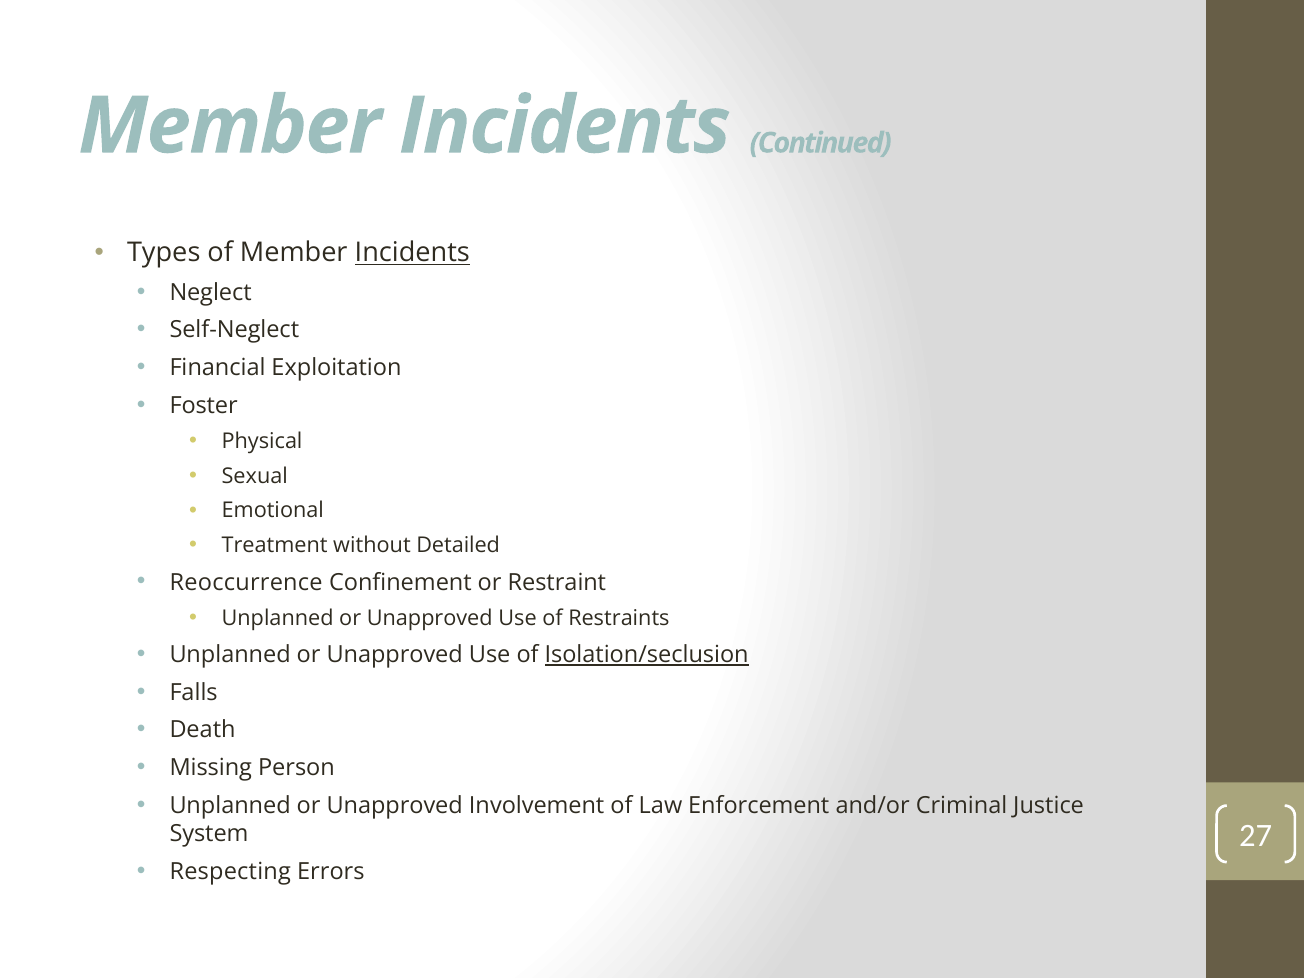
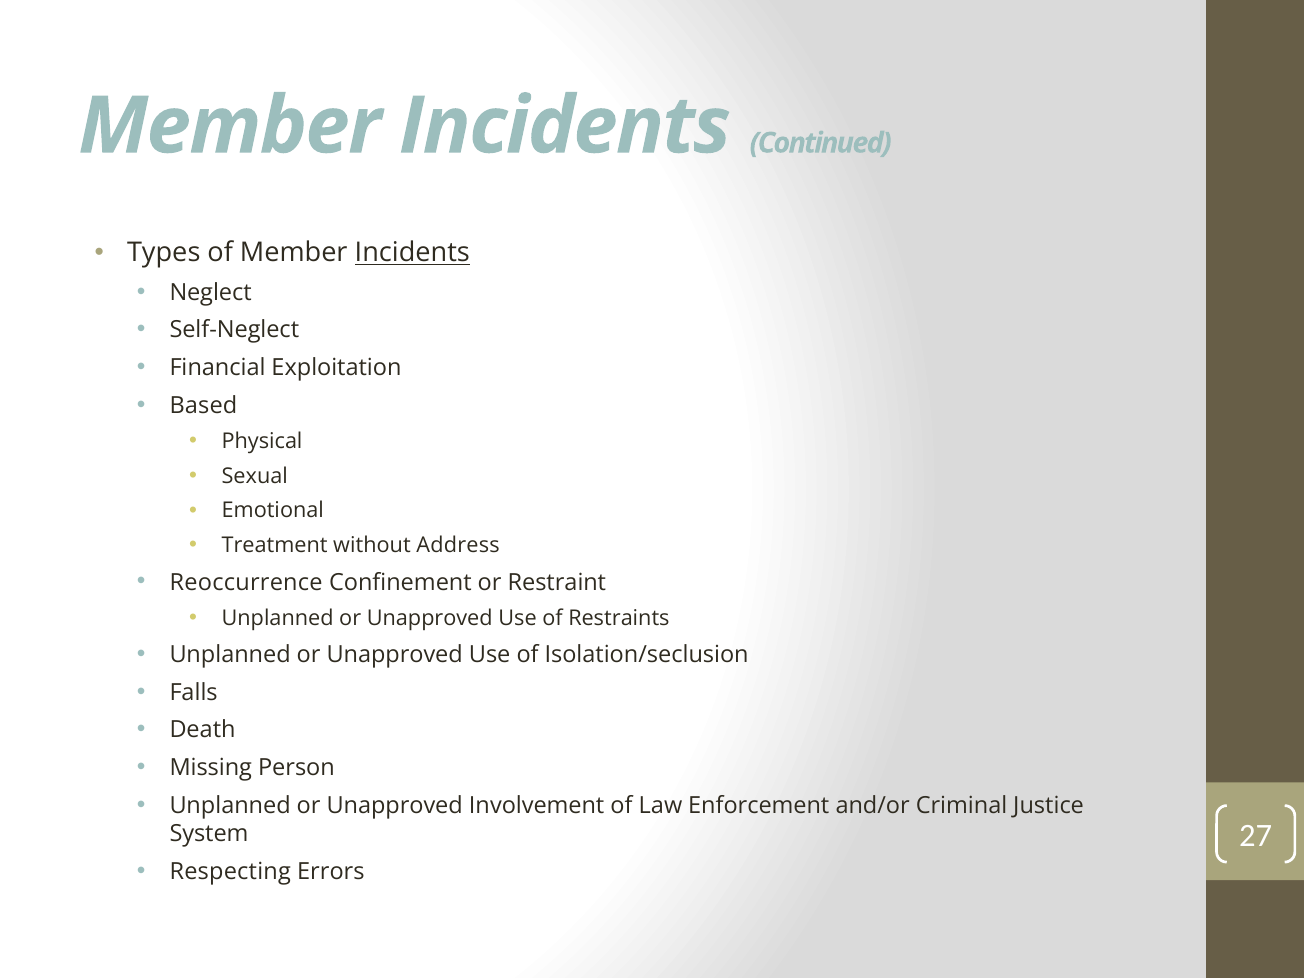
Foster: Foster -> Based
Detailed: Detailed -> Address
Isolation/seclusion underline: present -> none
